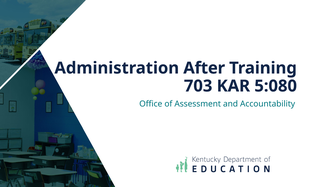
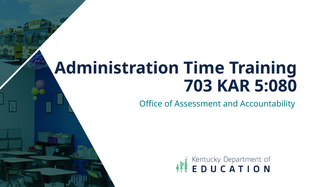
After: After -> Time
